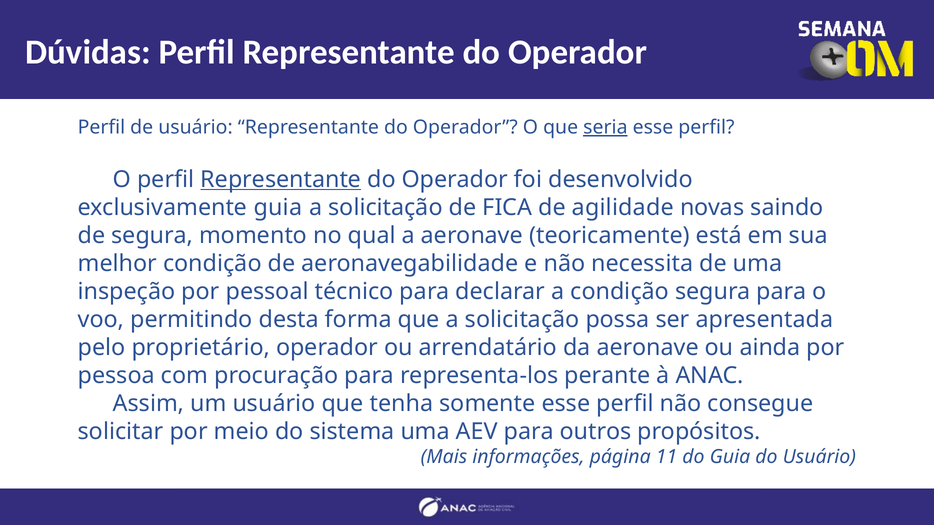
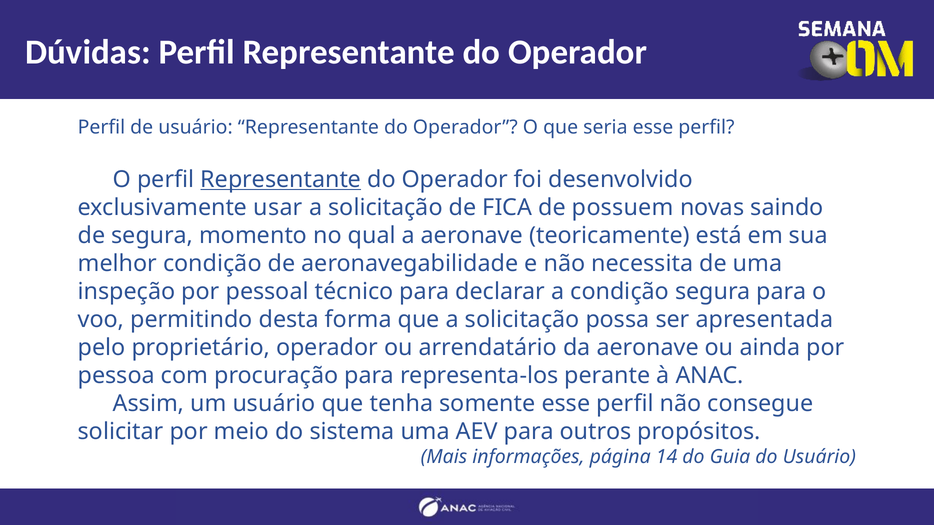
seria underline: present -> none
exclusivamente guia: guia -> usar
agilidade: agilidade -> possuem
11: 11 -> 14
